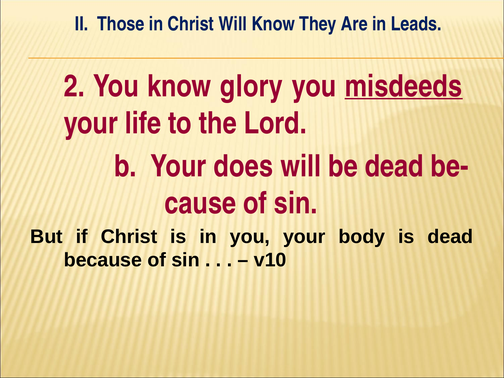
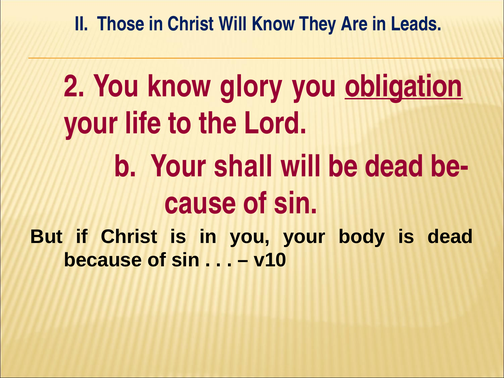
misdeeds: misdeeds -> obligation
does: does -> shall
